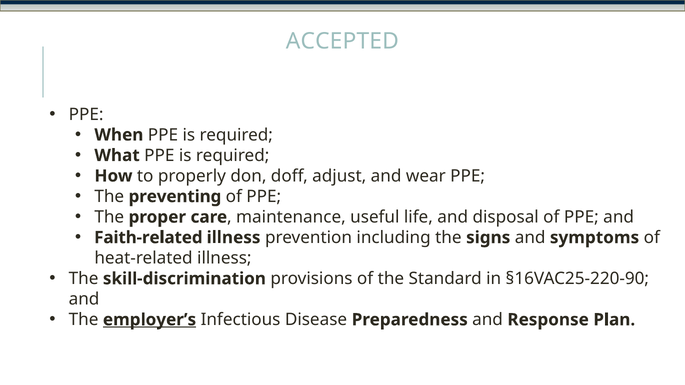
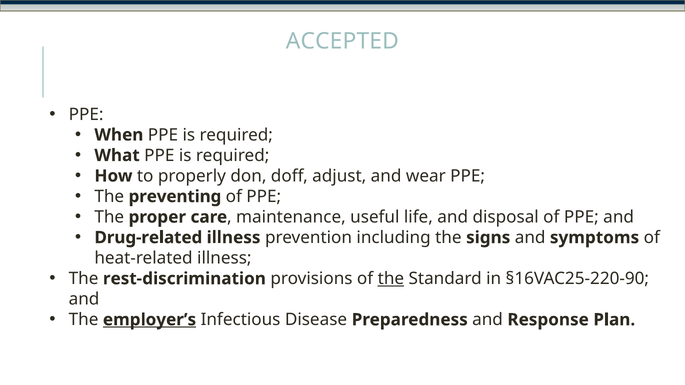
Faith-related: Faith-related -> Drug-related
skill-discrimination: skill-discrimination -> rest-discrimination
the at (391, 279) underline: none -> present
